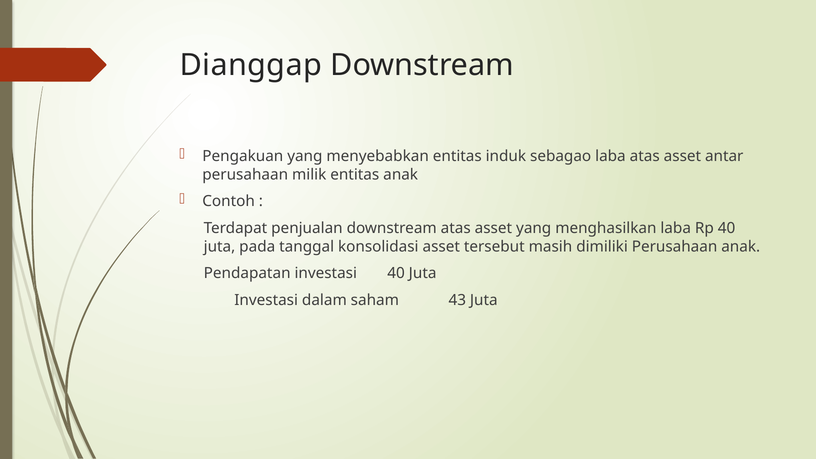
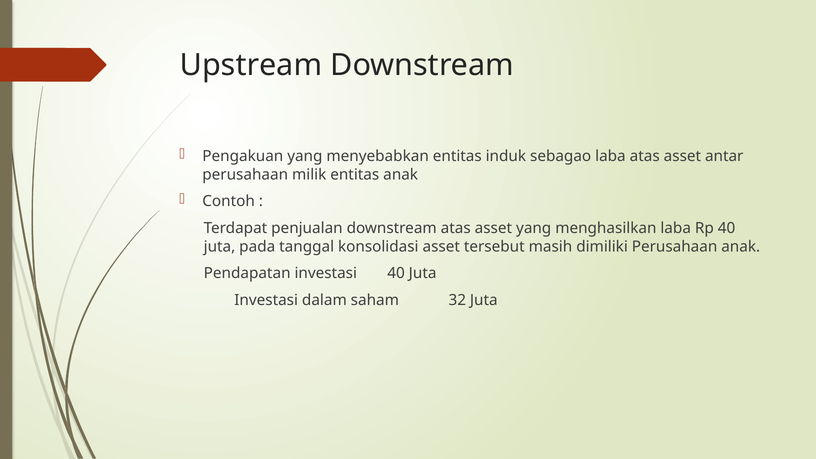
Dianggap: Dianggap -> Upstream
43: 43 -> 32
